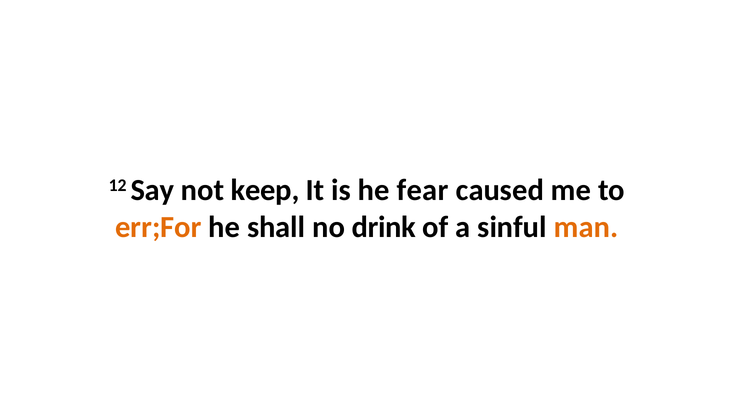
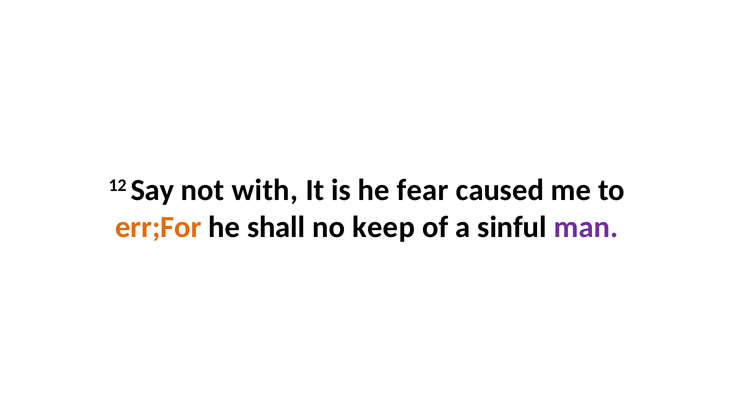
keep: keep -> with
drink: drink -> keep
man colour: orange -> purple
